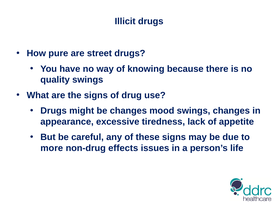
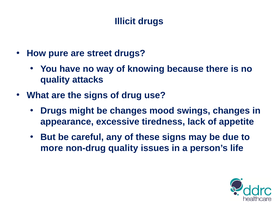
quality swings: swings -> attacks
non-drug effects: effects -> quality
